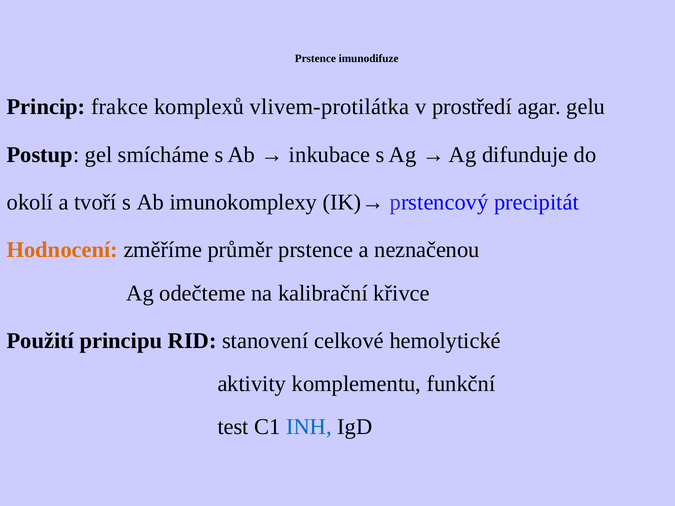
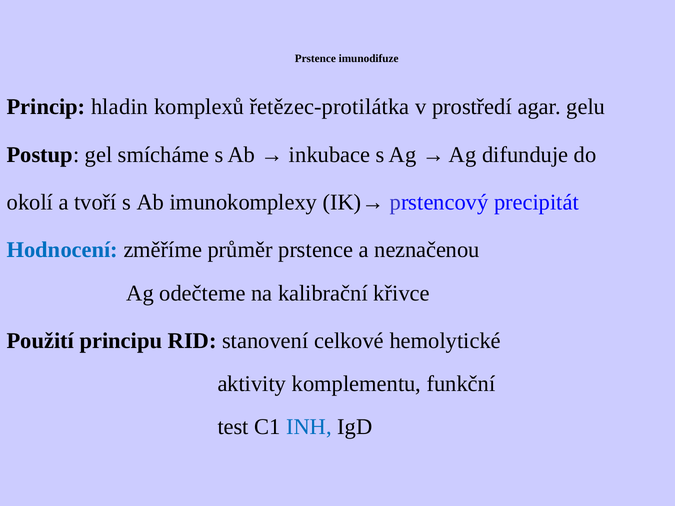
frakce: frakce -> hladin
vlivem-protilátka: vlivem-protilátka -> řetězec-protilátka
Hodnocení colour: orange -> blue
